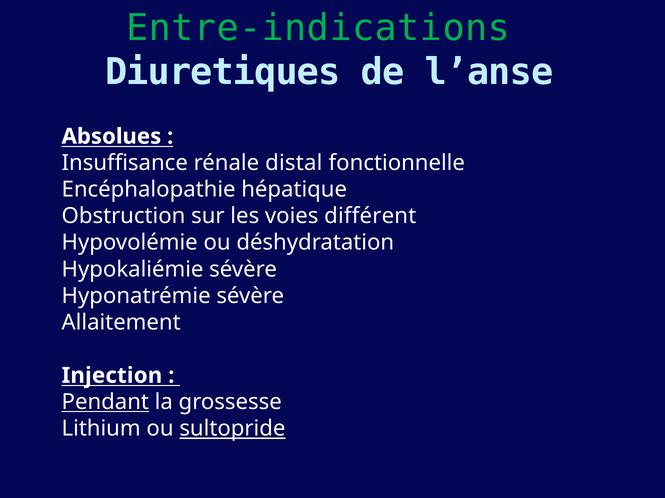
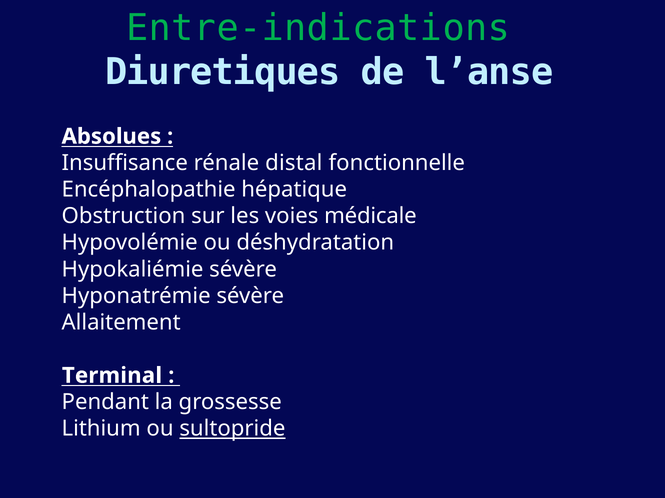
différent: différent -> médicale
Injection: Injection -> Terminal
Pendant underline: present -> none
